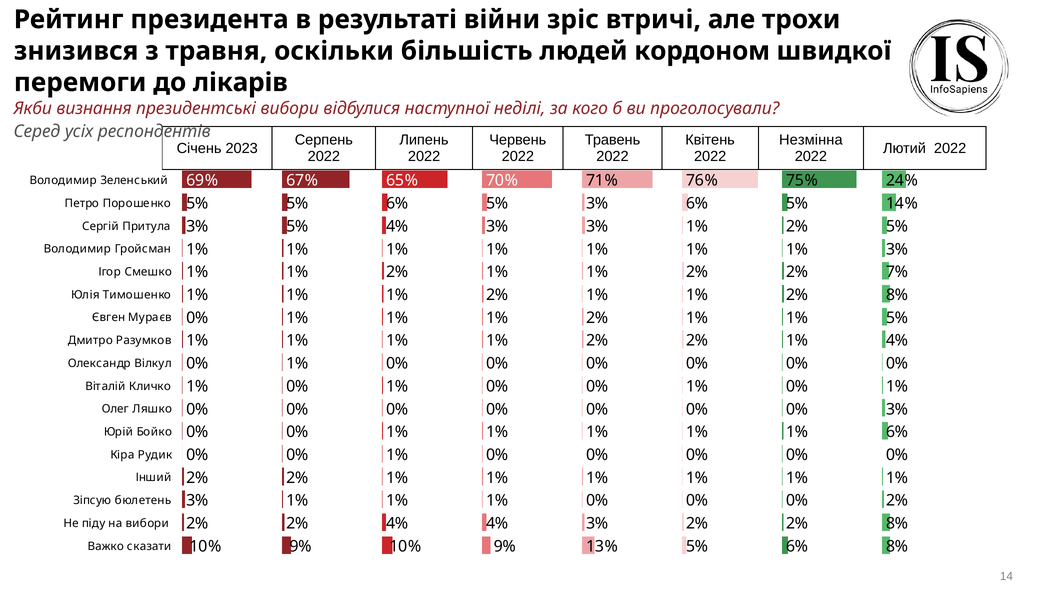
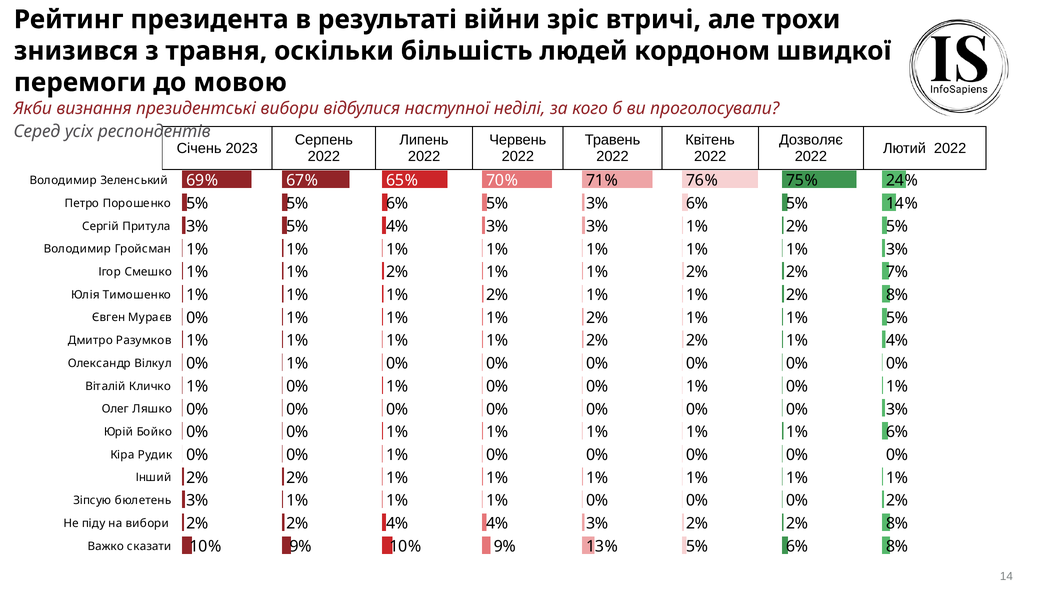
лікарів: лікарів -> мовою
Незмінна: Незмінна -> Дозволяє
